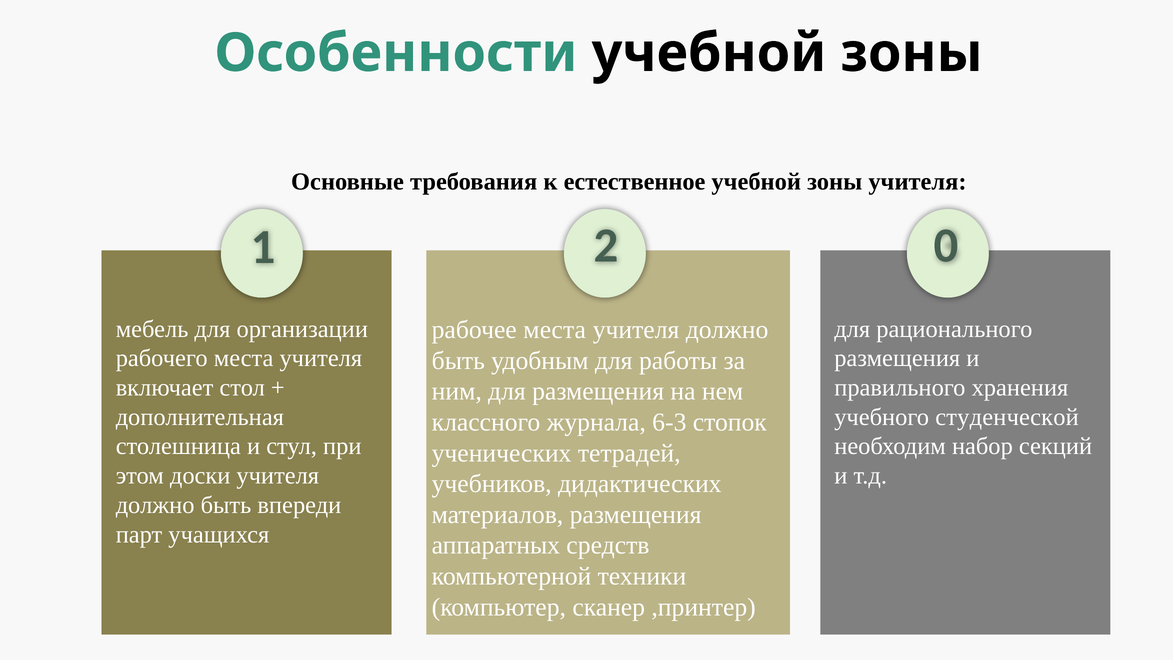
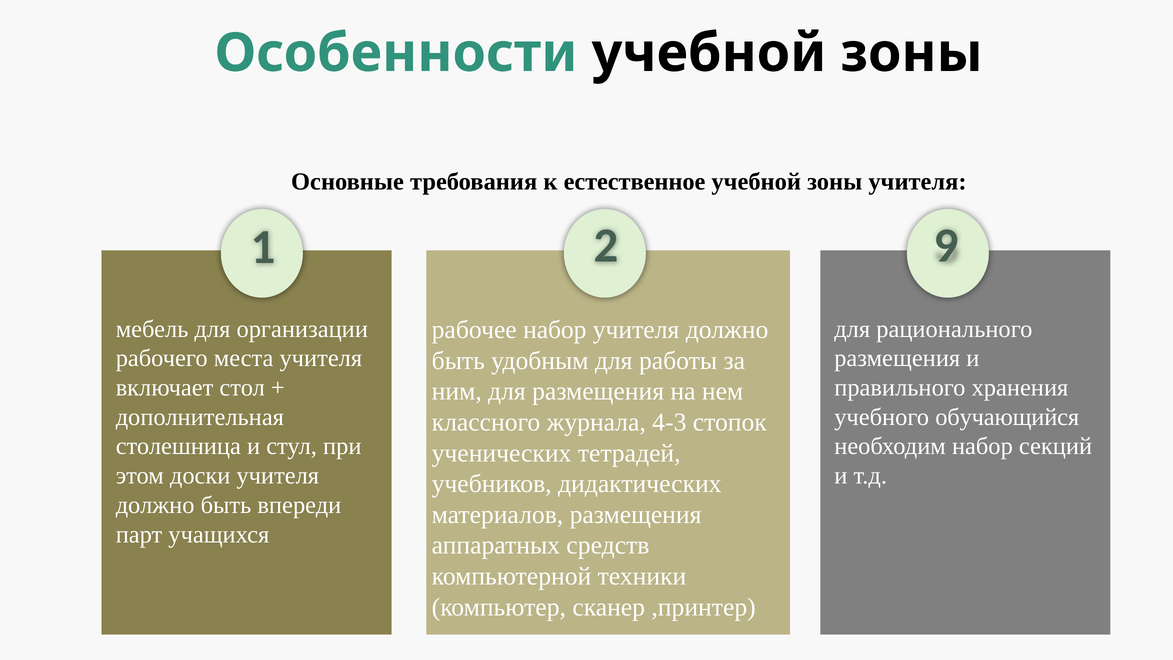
0: 0 -> 9
рабочее места: места -> набор
студенческой: студенческой -> обучающийся
6-3: 6-3 -> 4-3
